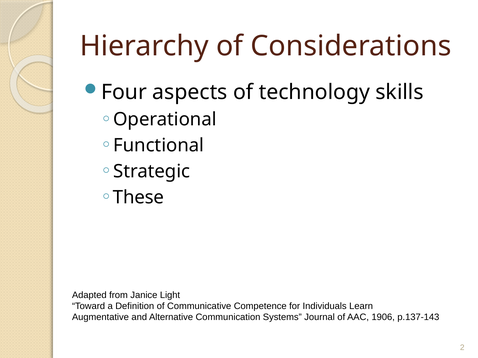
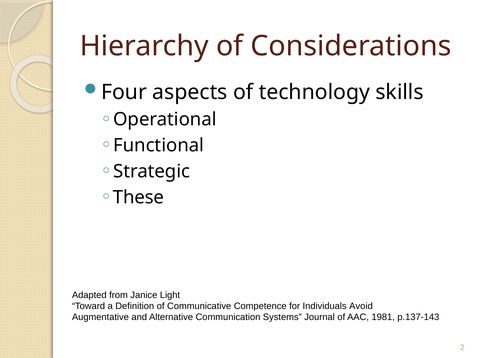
Learn: Learn -> Avoid
1906: 1906 -> 1981
